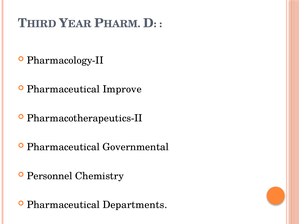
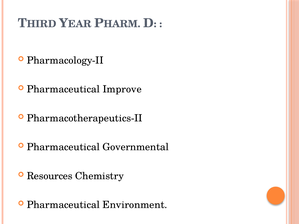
Personnel: Personnel -> Resources
Departments: Departments -> Environment
